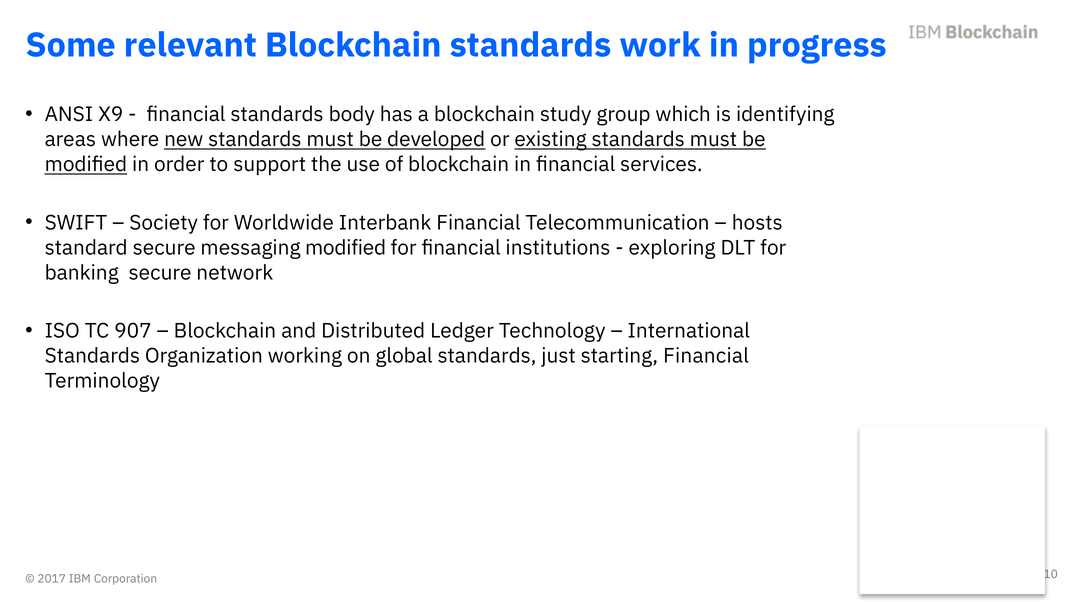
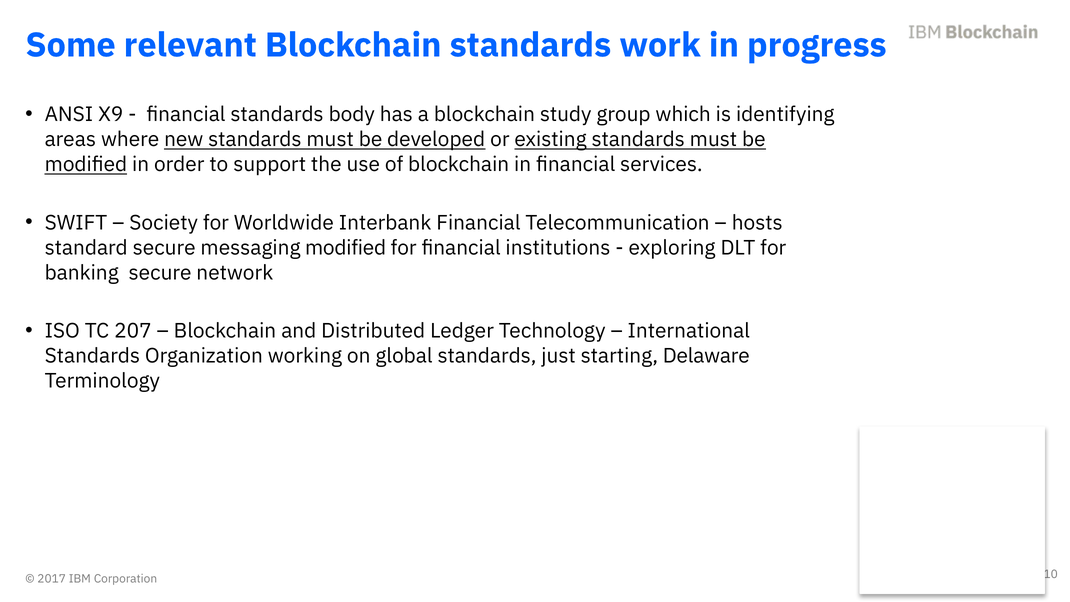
907: 907 -> 207
starting Financial: Financial -> Delaware
